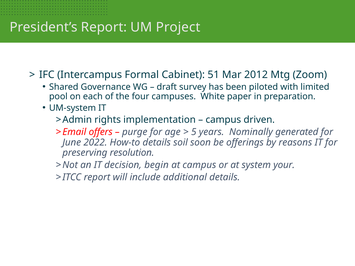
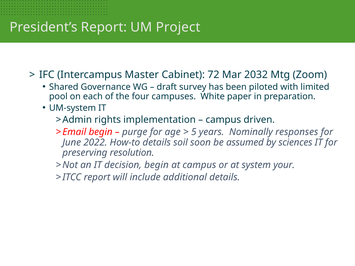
Formal: Formal -> Master
51: 51 -> 72
2012: 2012 -> 2032
offers at (101, 132): offers -> begin
generated: generated -> responses
offerings: offerings -> assumed
reasons: reasons -> sciences
